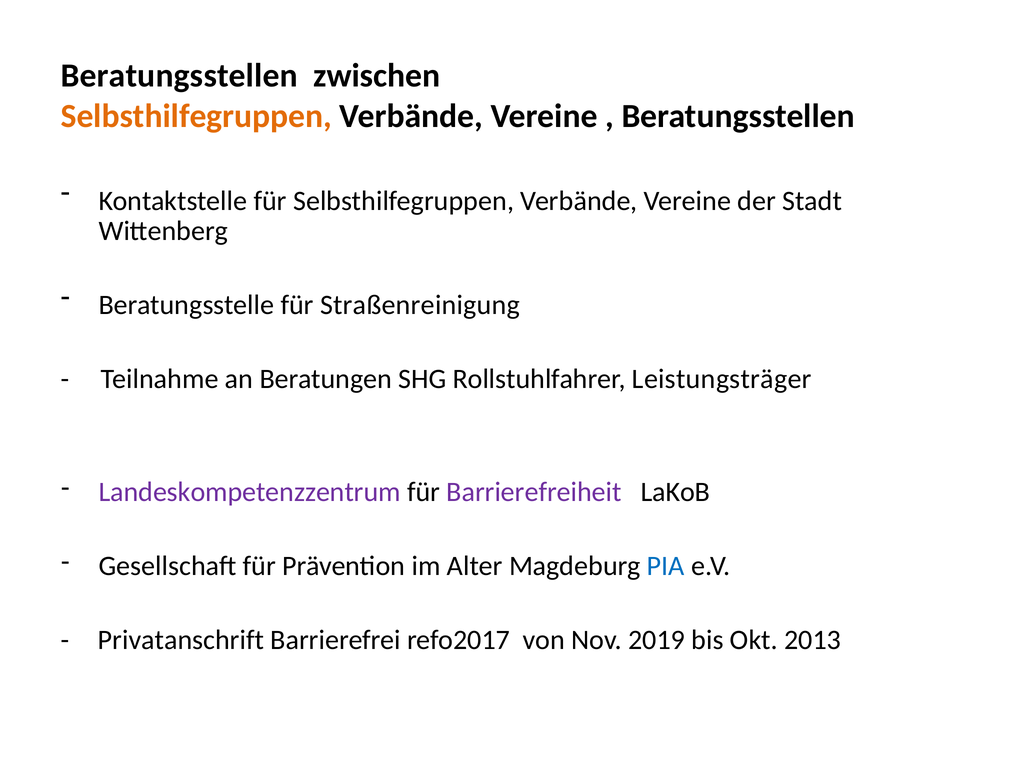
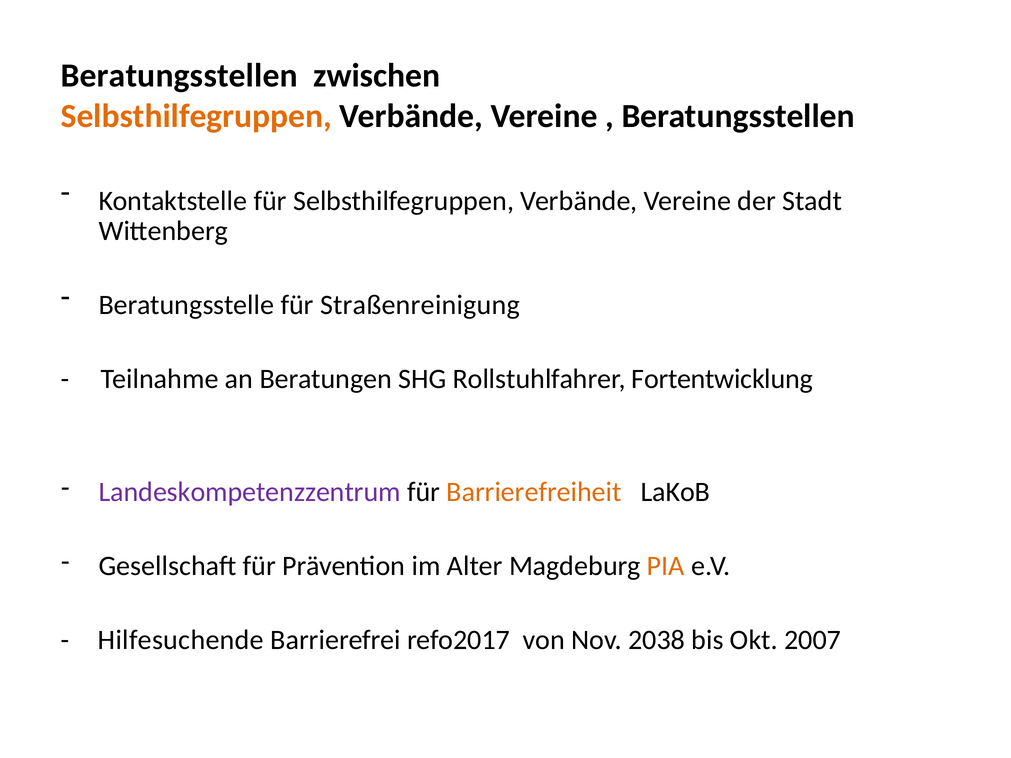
Leistungsträger: Leistungsträger -> Fortentwicklung
Barrierefreiheit colour: purple -> orange
PIA colour: blue -> orange
Privatanschrift: Privatanschrift -> Hilfesuchende
2019: 2019 -> 2038
2013: 2013 -> 2007
